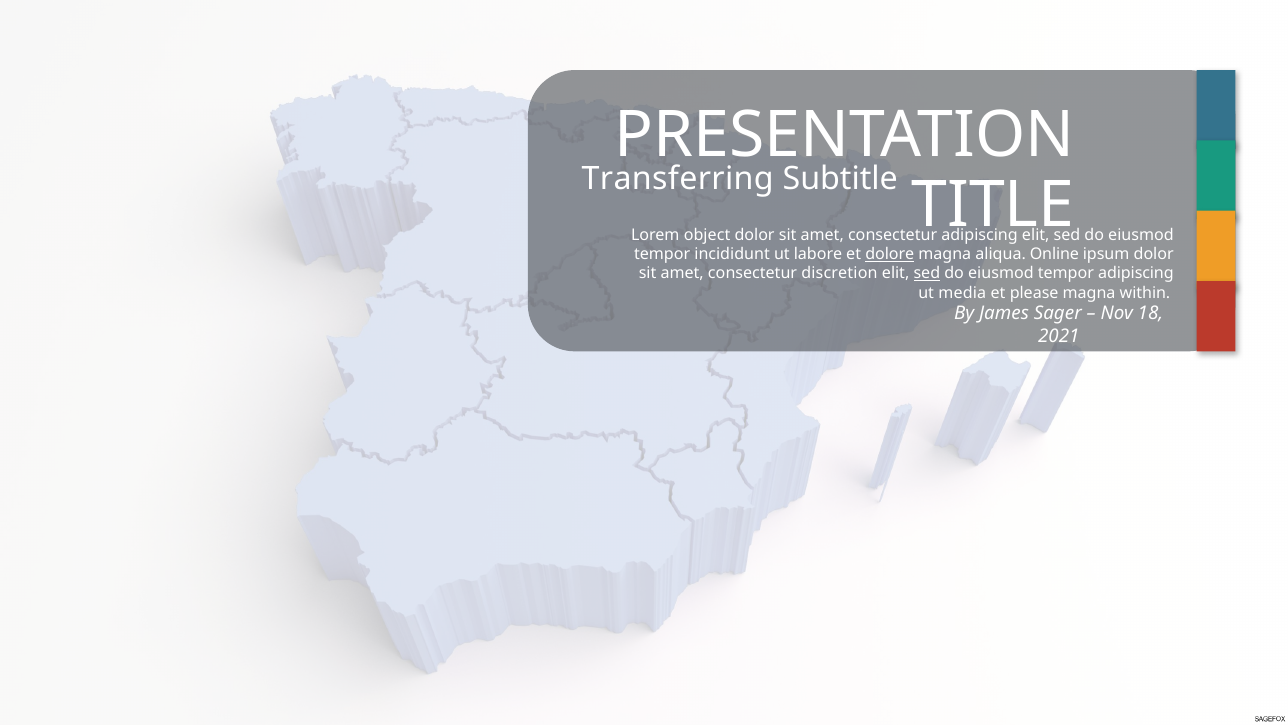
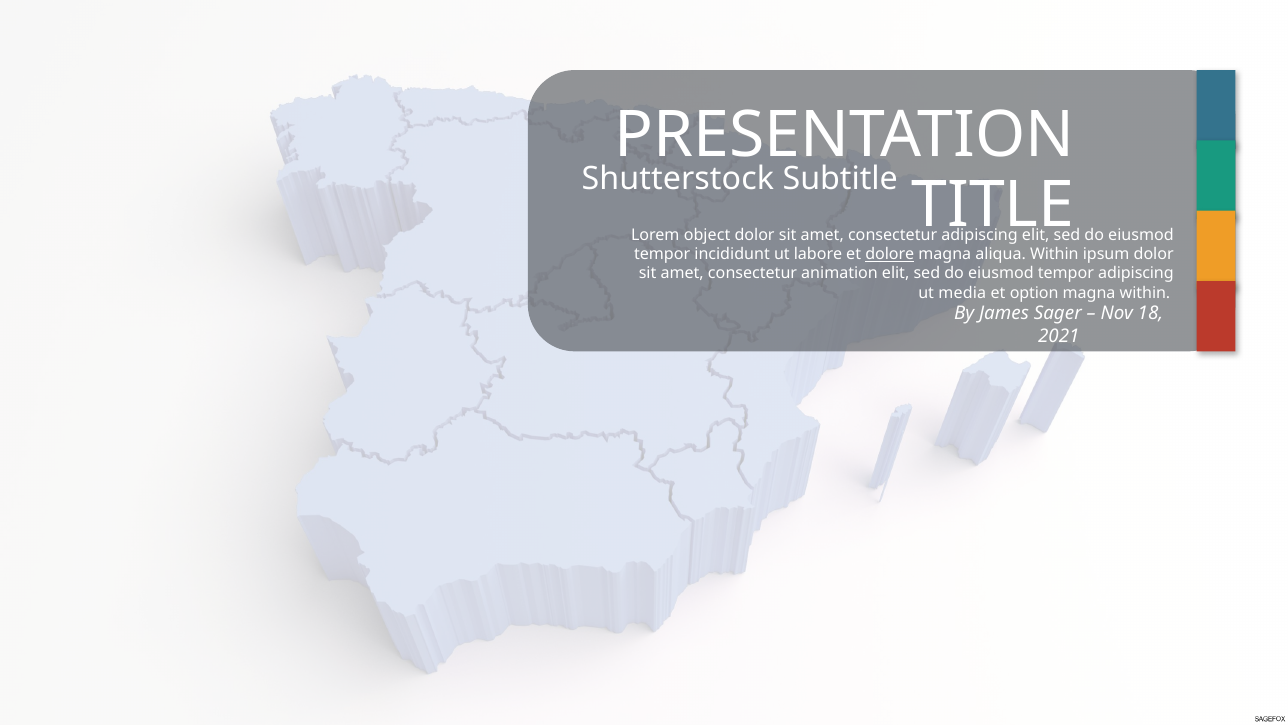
Transferring: Transferring -> Shutterstock
aliqua Online: Online -> Within
discretion: discretion -> animation
sed at (927, 273) underline: present -> none
please: please -> option
